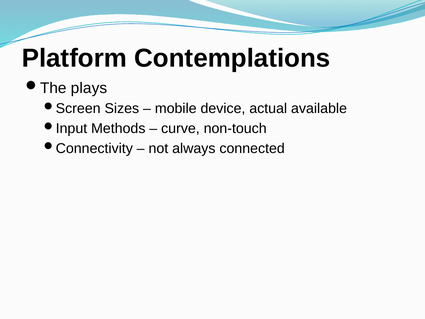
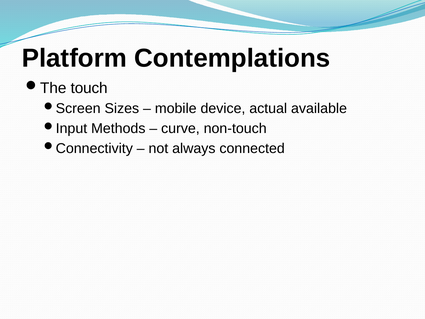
plays: plays -> touch
